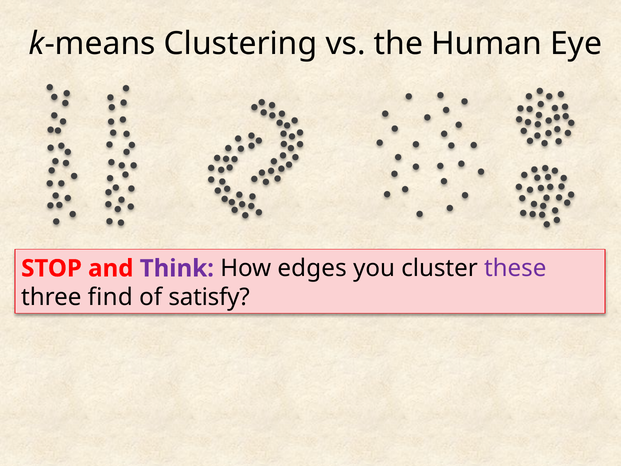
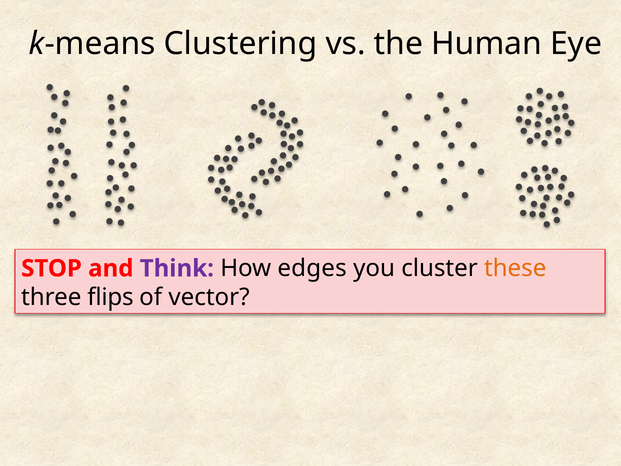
these colour: purple -> orange
find: find -> flips
satisfy: satisfy -> vector
